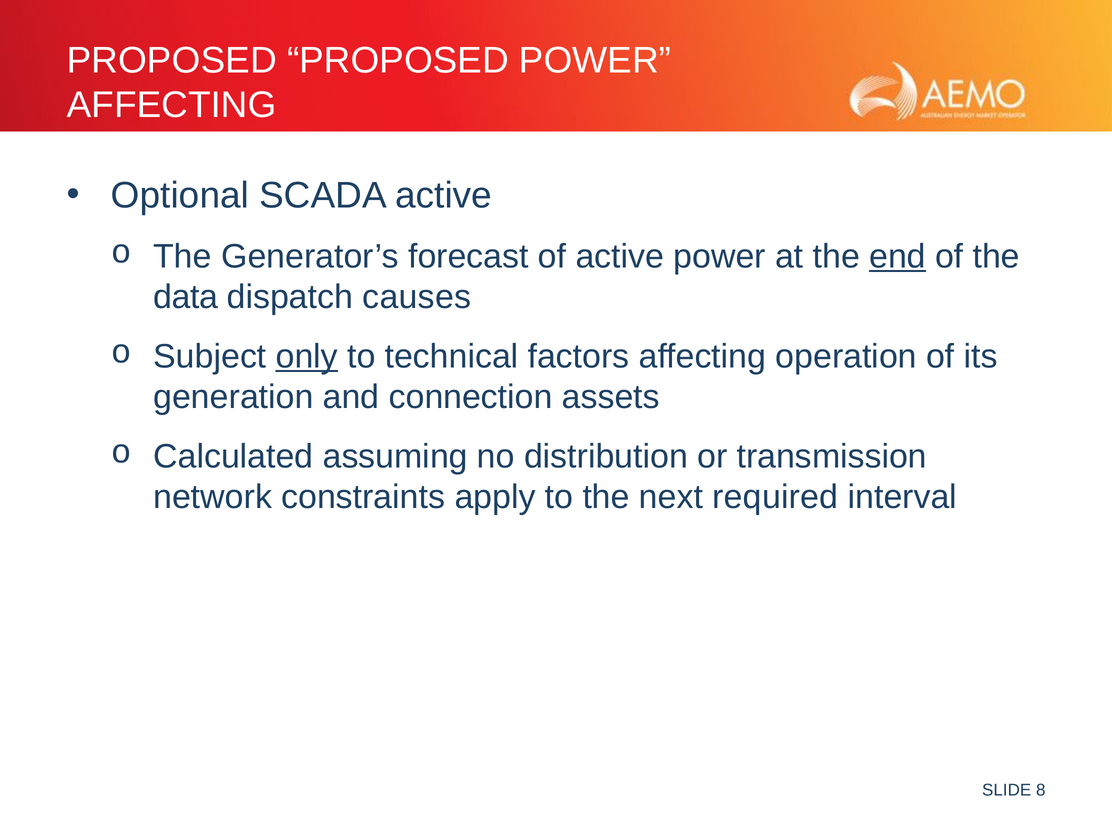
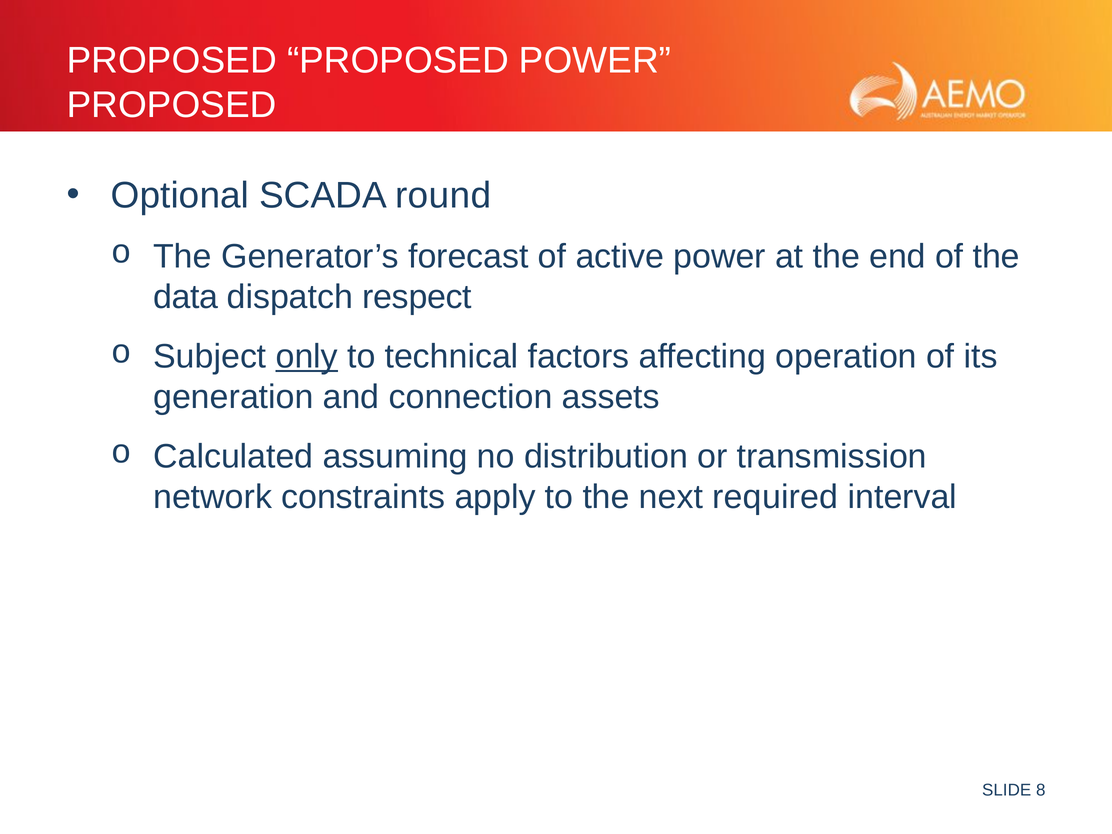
AFFECTING at (172, 105): AFFECTING -> PROPOSED
SCADA active: active -> round
end underline: present -> none
causes: causes -> respect
